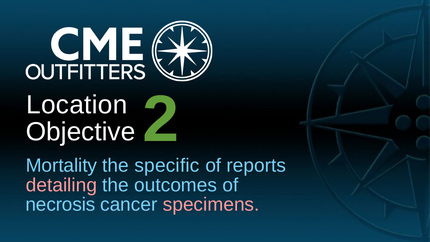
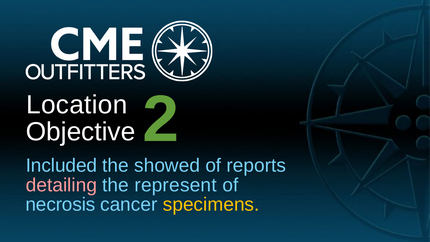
Mortality: Mortality -> Included
specific: specific -> showed
outcomes: outcomes -> represent
specimens colour: pink -> yellow
